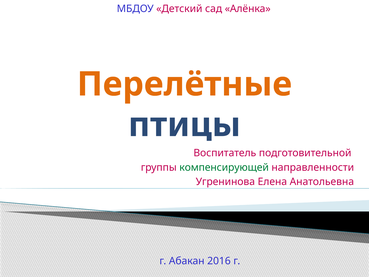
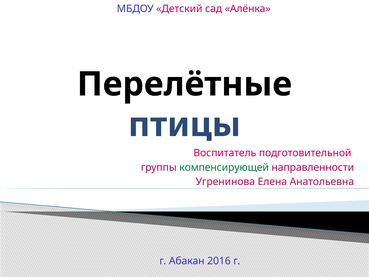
Перелётные colour: orange -> black
